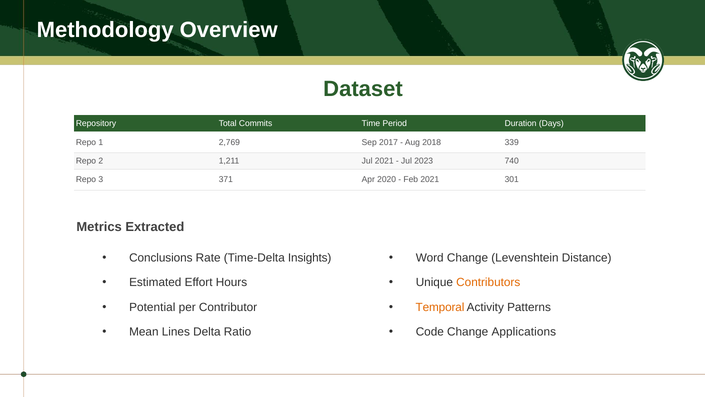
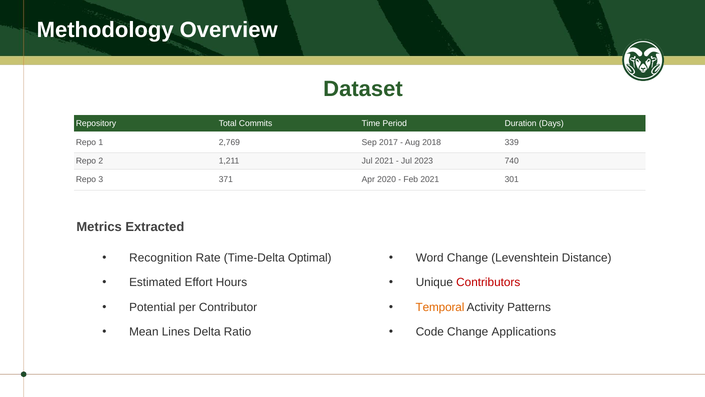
Conclusions: Conclusions -> Recognition
Insights: Insights -> Optimal
Contributors colour: orange -> red
